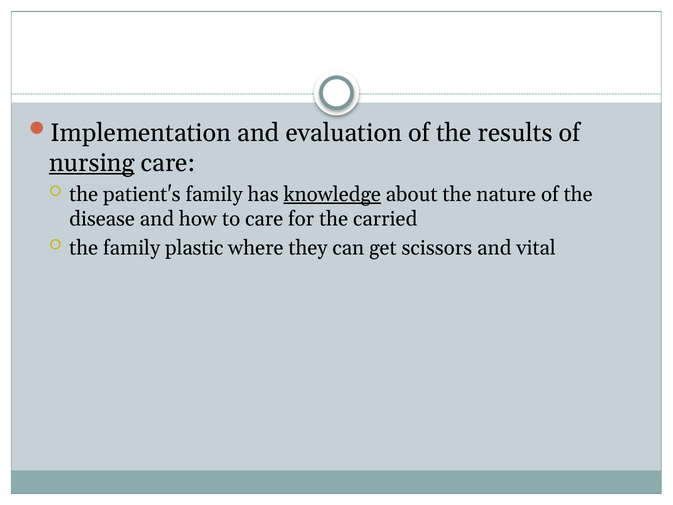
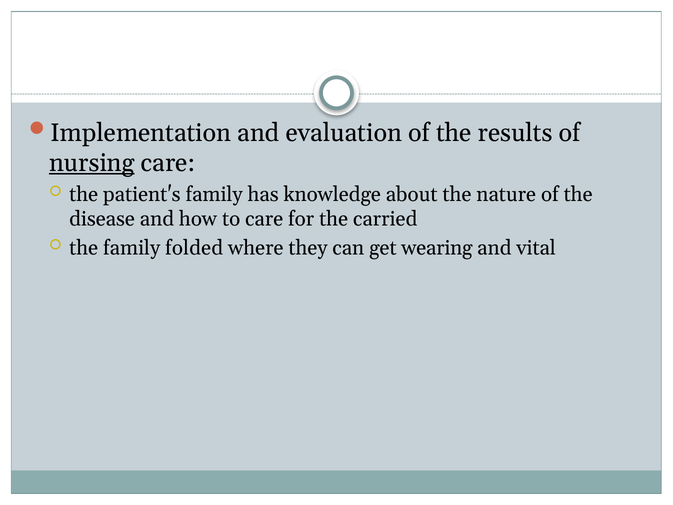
knowledge underline: present -> none
plastic: plastic -> folded
scissors: scissors -> wearing
